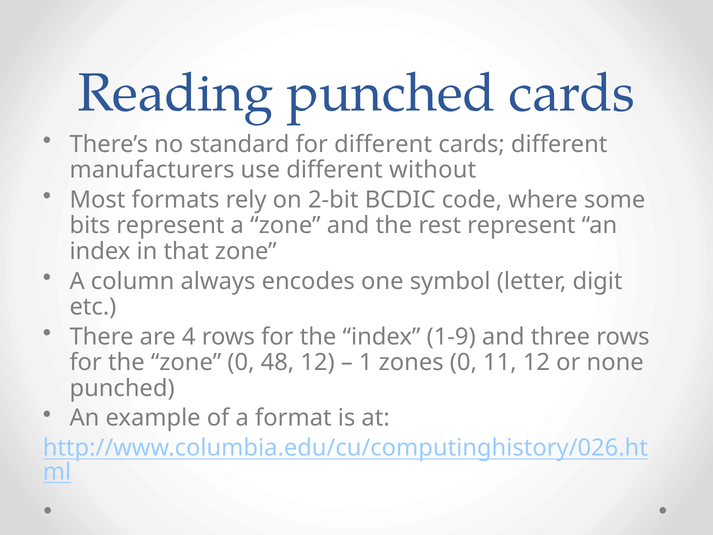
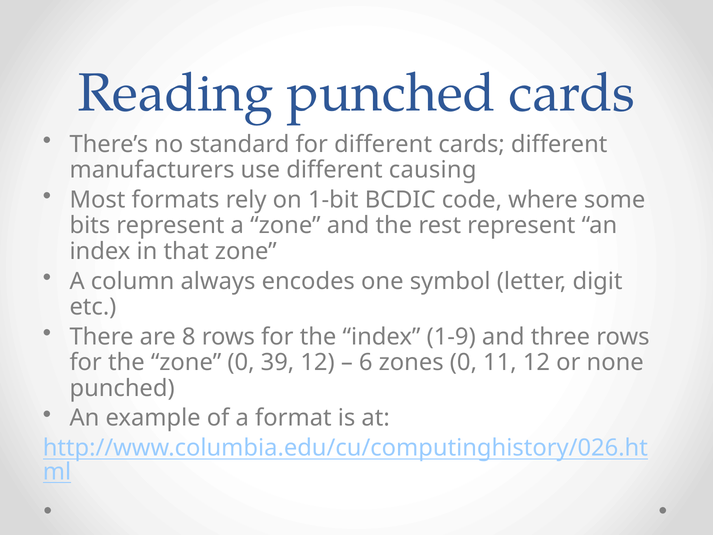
without: without -> causing
2-bit: 2-bit -> 1-bit
4: 4 -> 8
48: 48 -> 39
1: 1 -> 6
